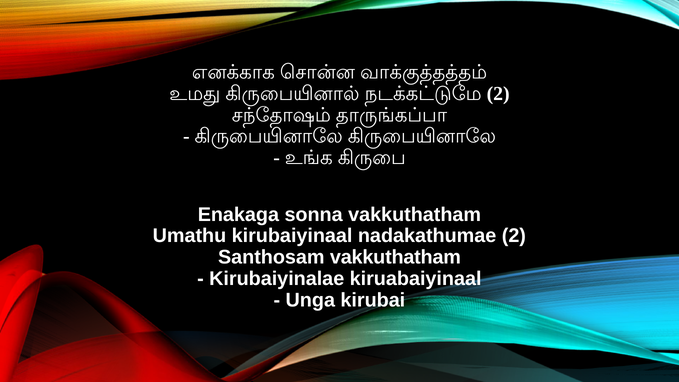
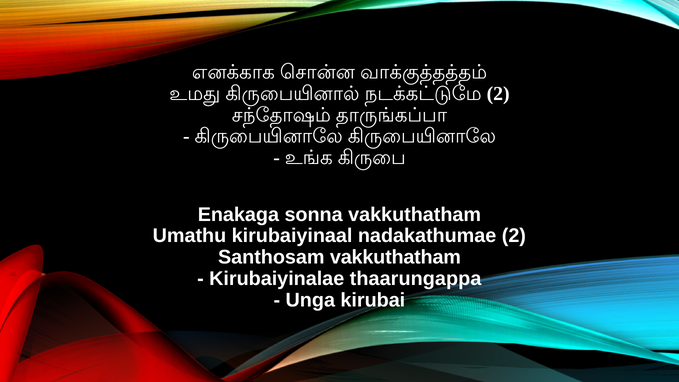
kiruabaiyinaal: kiruabaiyinaal -> thaarungappa
